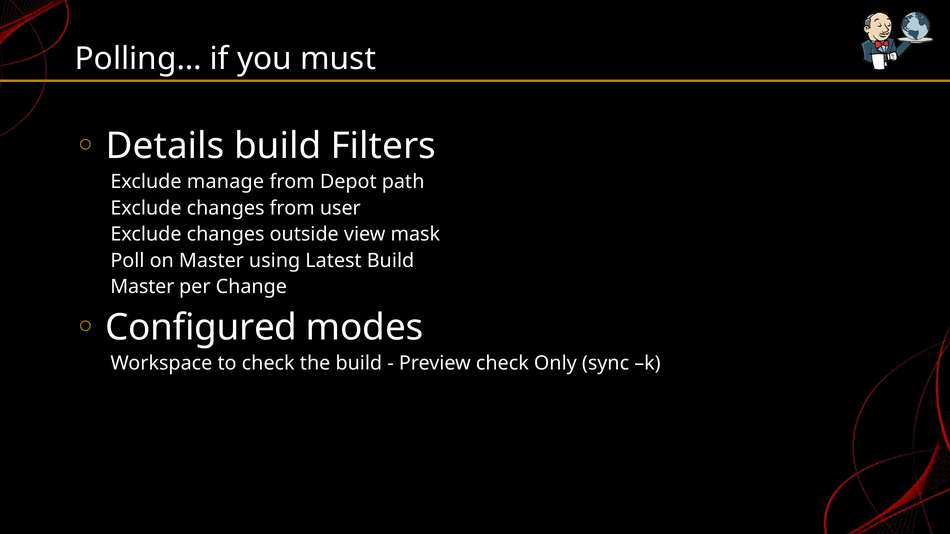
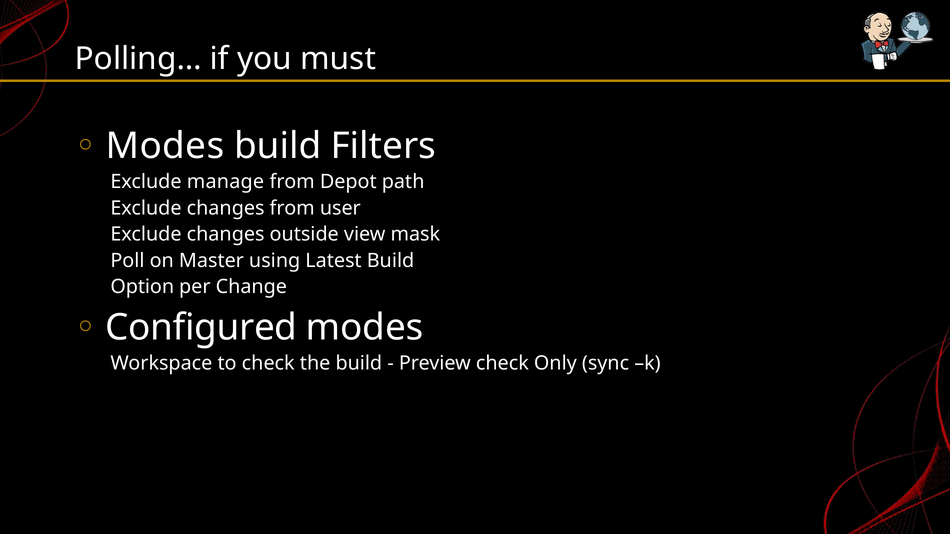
Details at (165, 146): Details -> Modes
Master at (142, 287): Master -> Option
